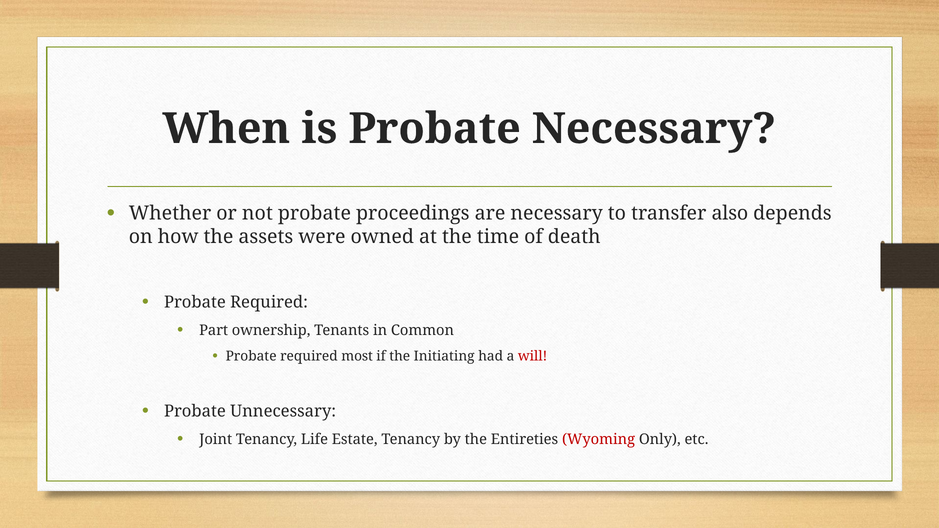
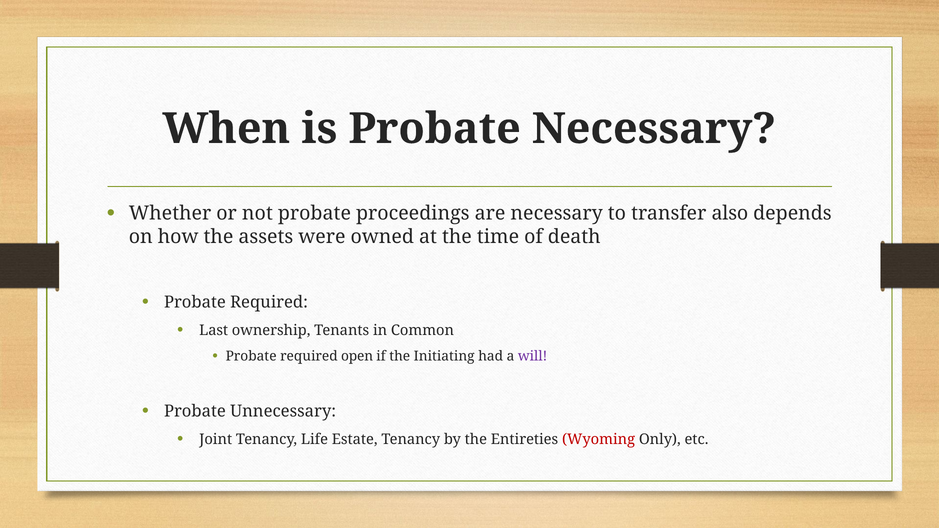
Part: Part -> Last
most: most -> open
will colour: red -> purple
